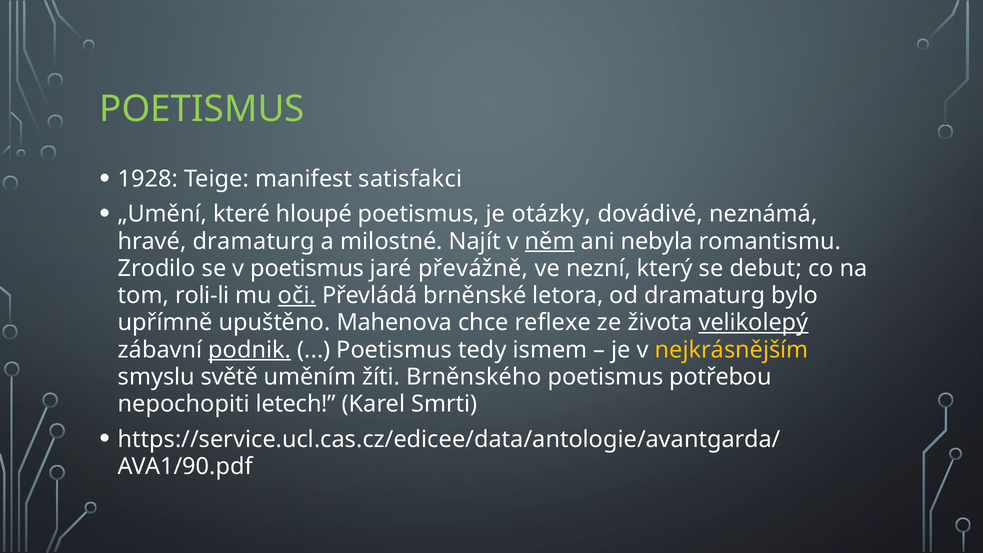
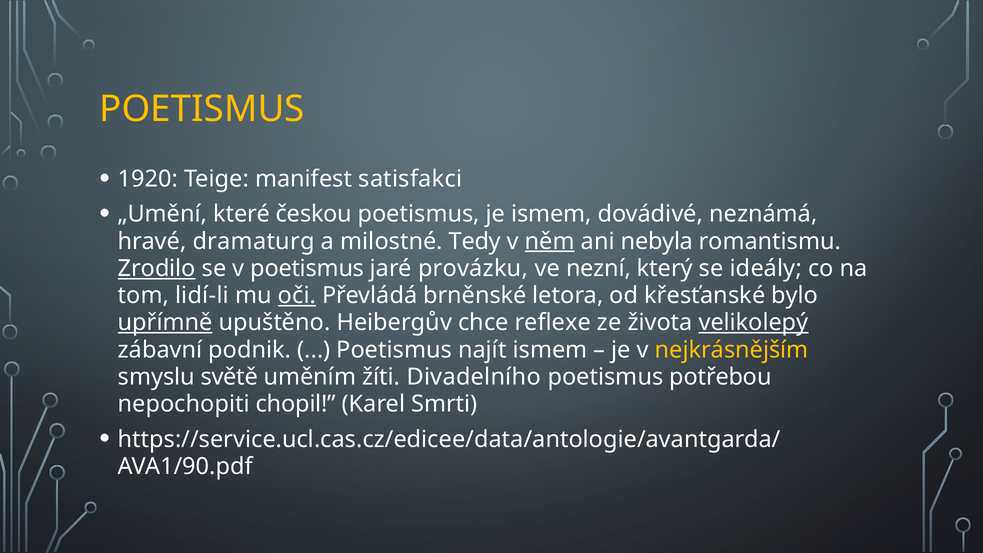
POETISMUS at (202, 109) colour: light green -> yellow
1928: 1928 -> 1920
hloupé: hloupé -> českou
je otázky: otázky -> ismem
Najít: Najít -> Tedy
Zrodilo underline: none -> present
převážně: převážně -> provázku
debut: debut -> ideály
roli-li: roli-li -> lidí-li
od dramaturg: dramaturg -> křesťanské
upřímně underline: none -> present
Mahenova: Mahenova -> Heibergův
podnik underline: present -> none
tedy: tedy -> najít
Brněnského: Brněnského -> Divadelního
letech: letech -> chopil
